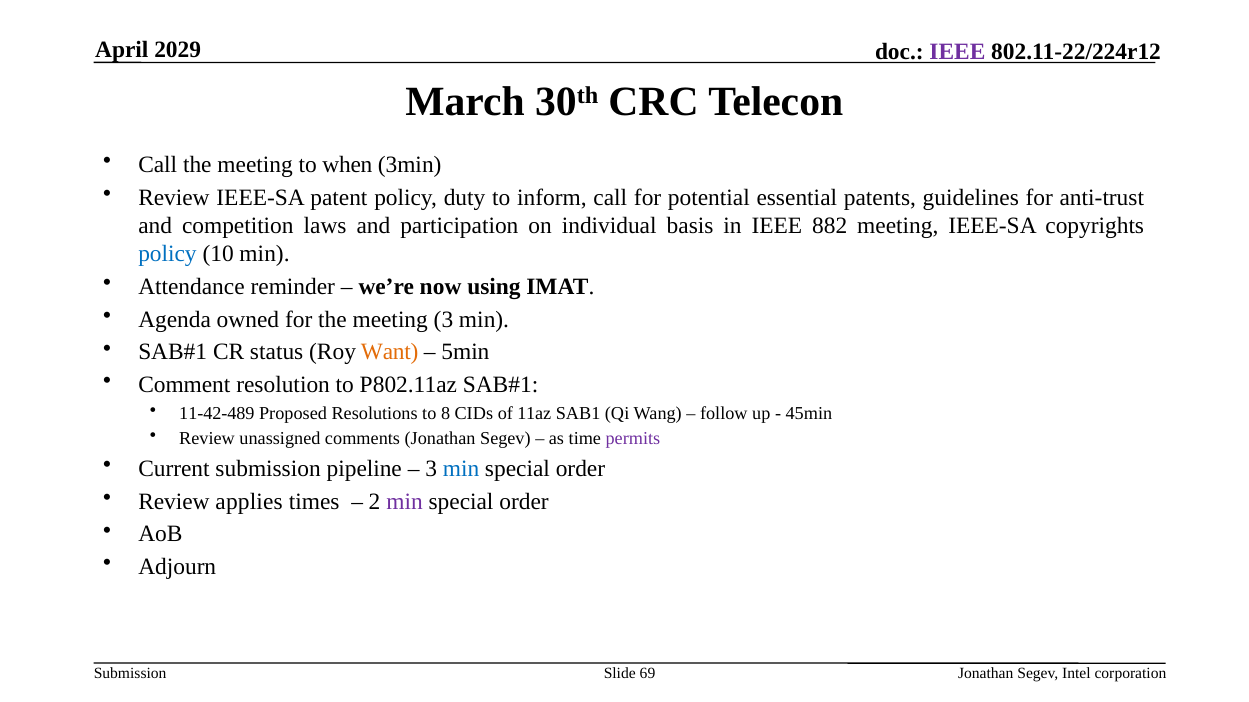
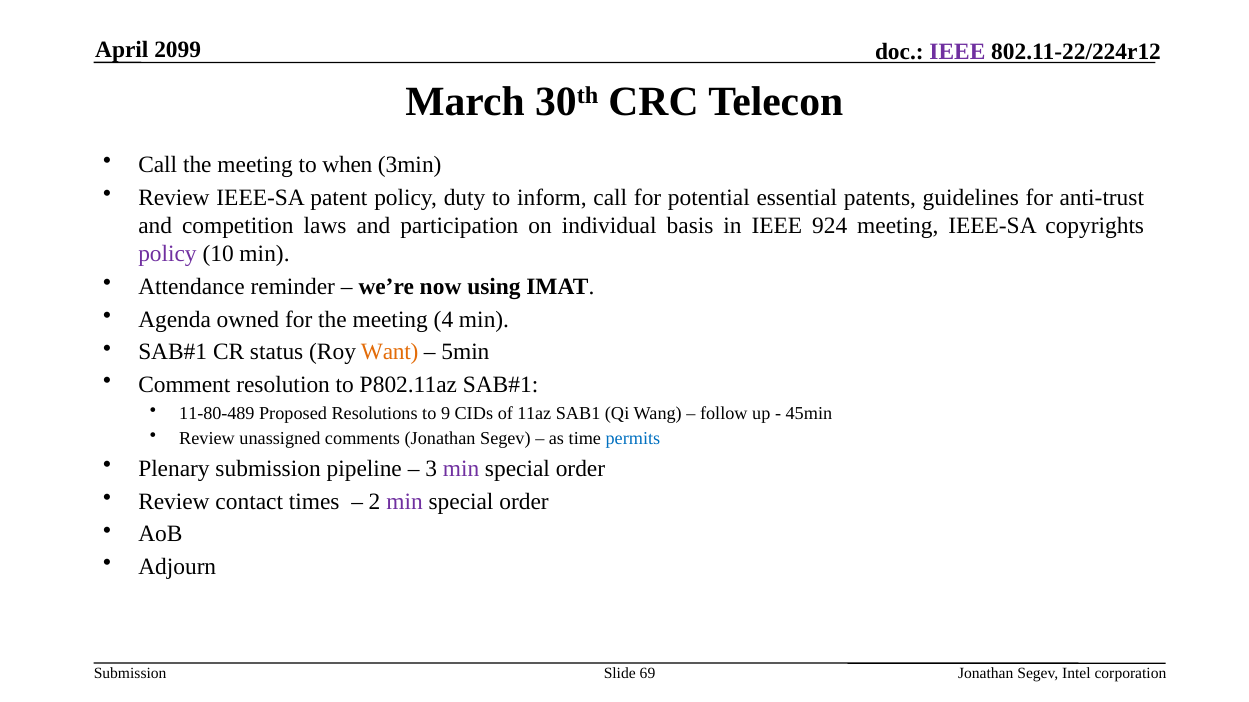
2029: 2029 -> 2099
882: 882 -> 924
policy at (167, 254) colour: blue -> purple
meeting 3: 3 -> 4
11-42-489: 11-42-489 -> 11-80-489
8: 8 -> 9
permits colour: purple -> blue
Current: Current -> Plenary
min at (461, 469) colour: blue -> purple
applies: applies -> contact
